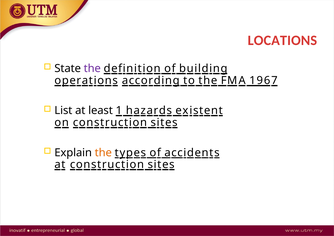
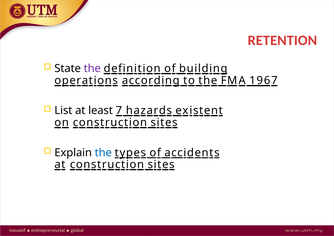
LOCATIONS: LOCATIONS -> RETENTION
1: 1 -> 7
the at (103, 153) colour: orange -> blue
